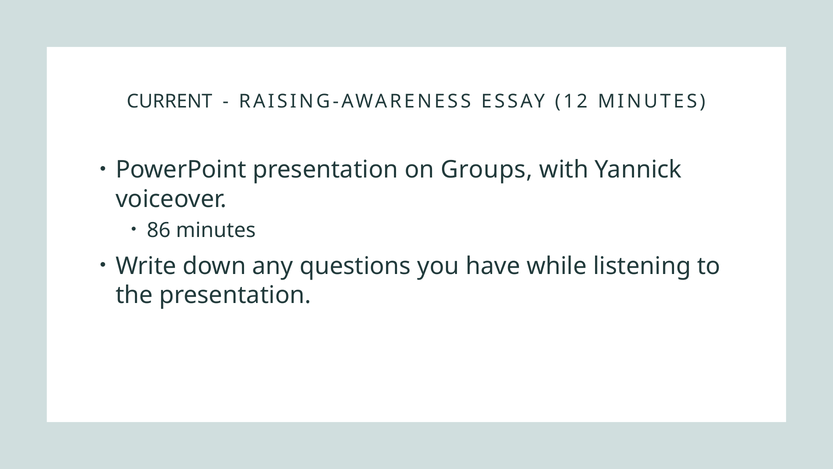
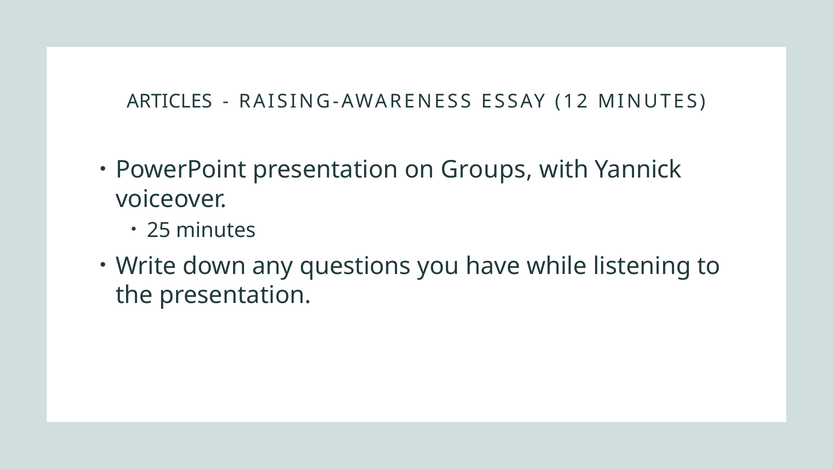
CURRENT: CURRENT -> ARTICLES
86: 86 -> 25
